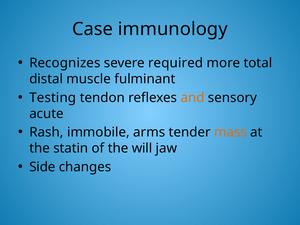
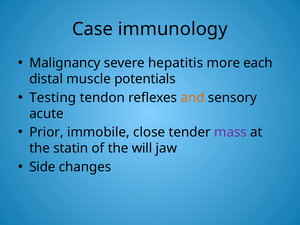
Recognizes: Recognizes -> Malignancy
required: required -> hepatitis
total: total -> each
fulminant: fulminant -> potentials
Rash: Rash -> Prior
arms: arms -> close
mass colour: orange -> purple
